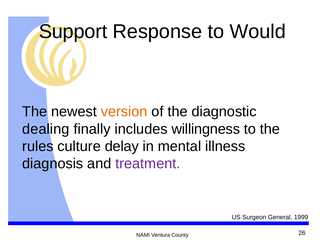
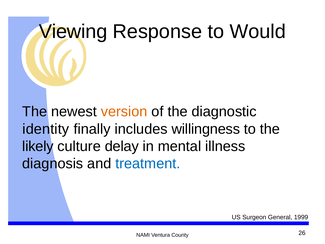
Support: Support -> Viewing
dealing: dealing -> identity
rules: rules -> likely
treatment colour: purple -> blue
